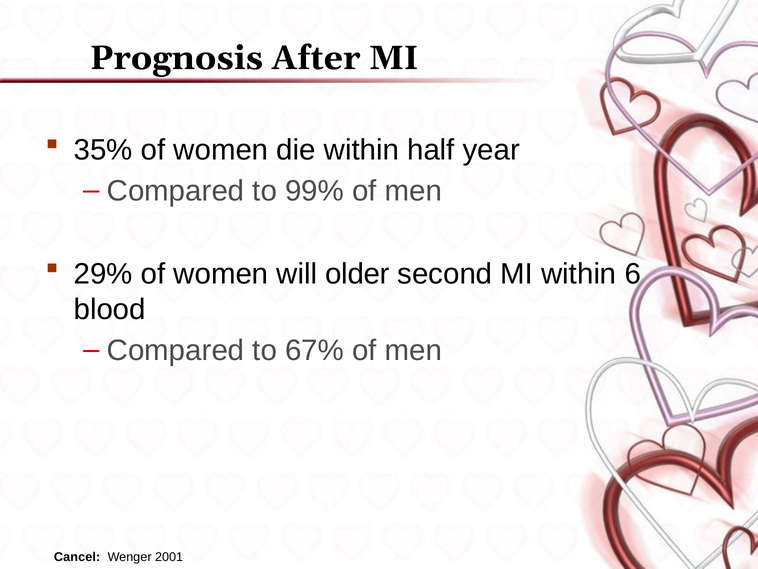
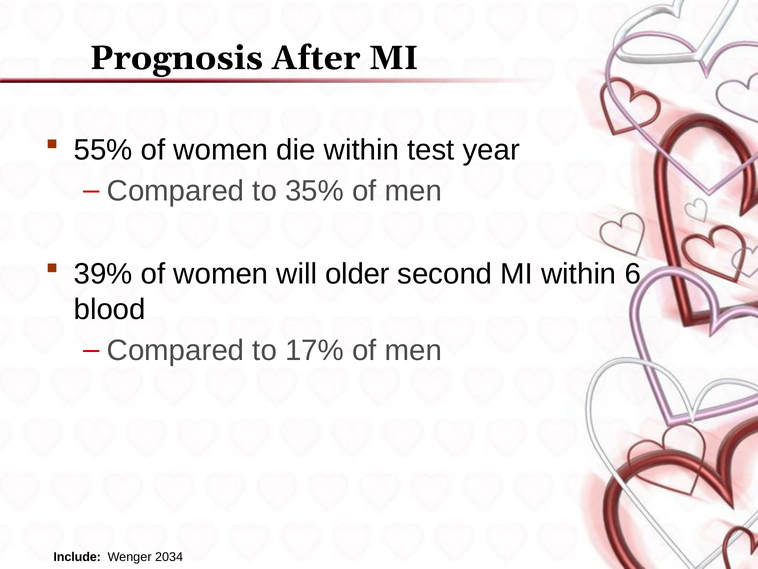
35%: 35% -> 55%
half: half -> test
99%: 99% -> 35%
29%: 29% -> 39%
67%: 67% -> 17%
Cancel: Cancel -> Include
2001: 2001 -> 2034
